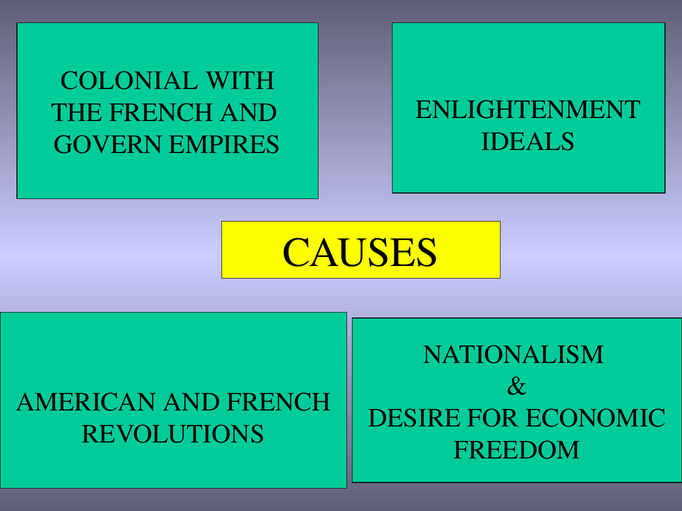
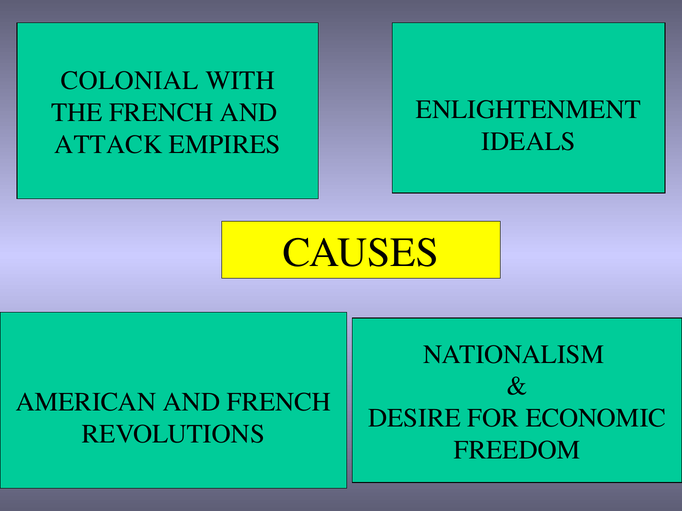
GOVERN: GOVERN -> ATTACK
